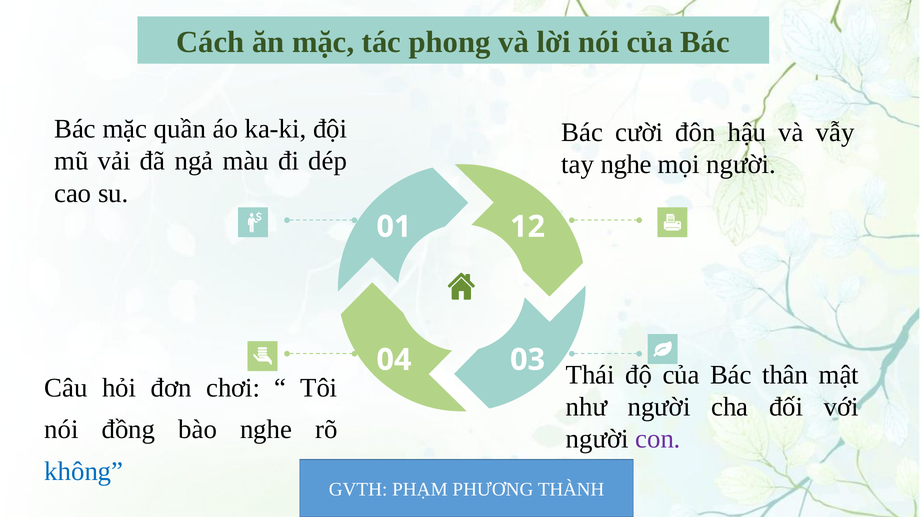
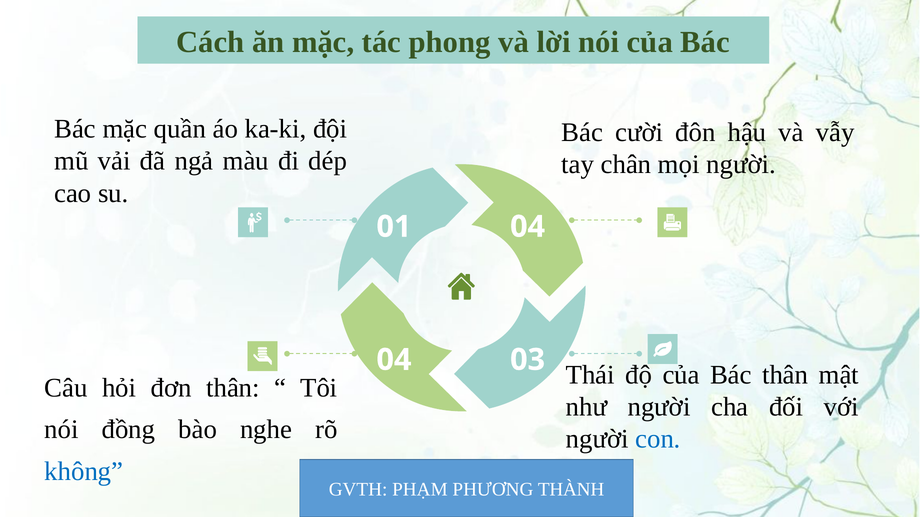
tay nghe: nghe -> chân
01 12: 12 -> 04
đơn chơi: chơi -> thân
con colour: purple -> blue
